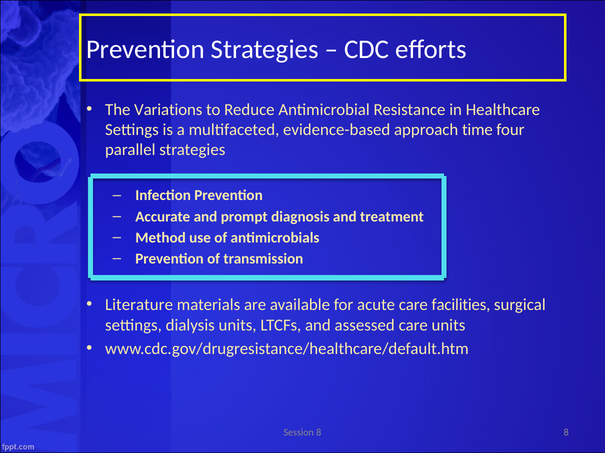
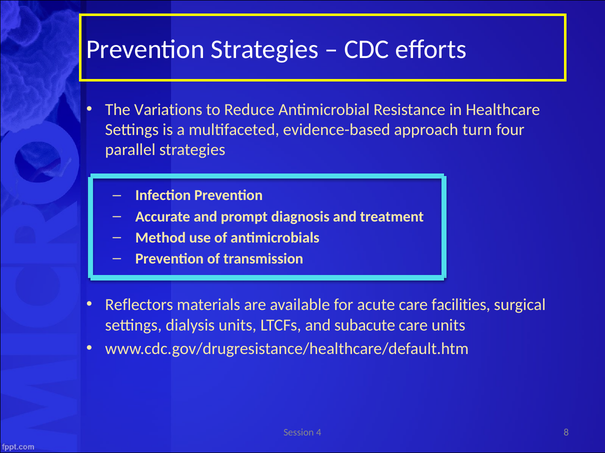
time: time -> turn
Literature: Literature -> Reflectors
assessed: assessed -> subacute
Session 8: 8 -> 4
